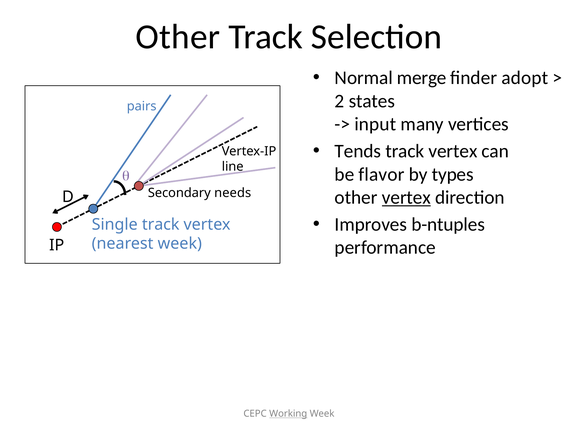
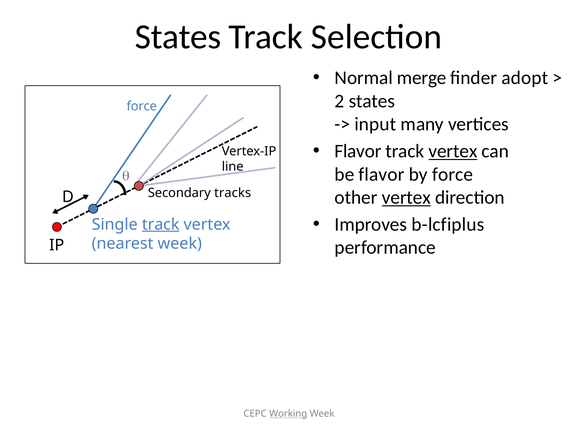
Other at (178, 37): Other -> States
pairs at (142, 106): pairs -> force
Tends at (358, 151): Tends -> Flavor
vertex at (453, 151) underline: none -> present
by types: types -> force
needs: needs -> tracks
b-ntuples: b-ntuples -> b-lcfiplus
track at (161, 224) underline: none -> present
